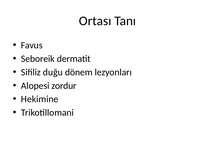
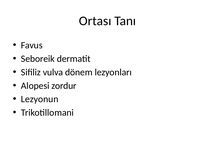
duğu: duğu -> vulva
Hekimine: Hekimine -> Lezyonun
